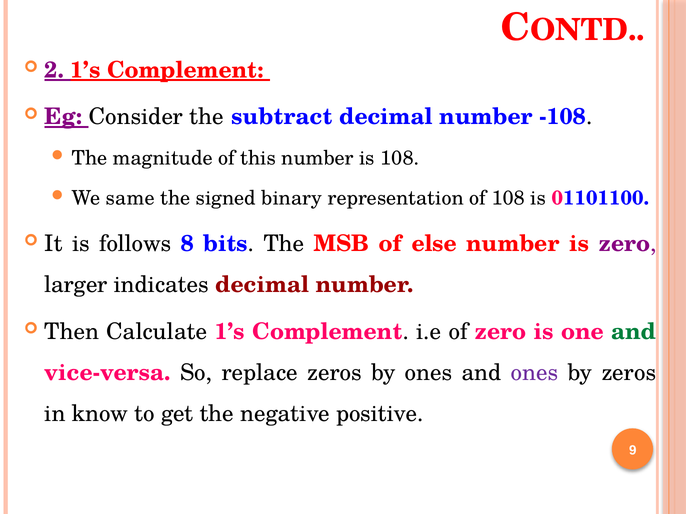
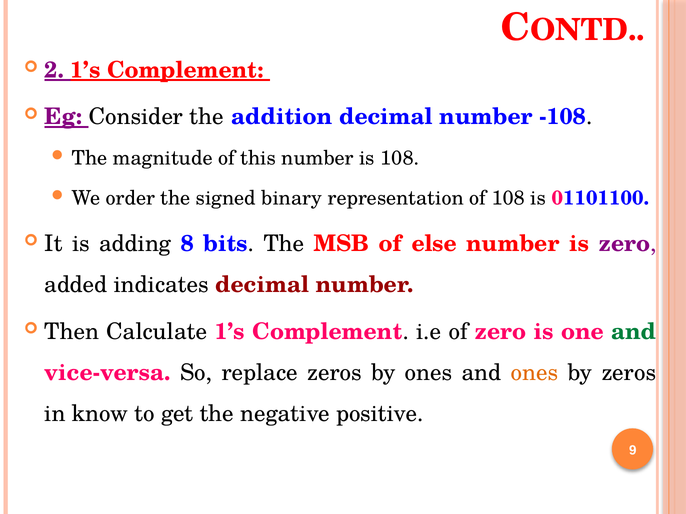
subtract: subtract -> addition
same: same -> order
follows: follows -> adding
larger: larger -> added
ones at (535, 373) colour: purple -> orange
